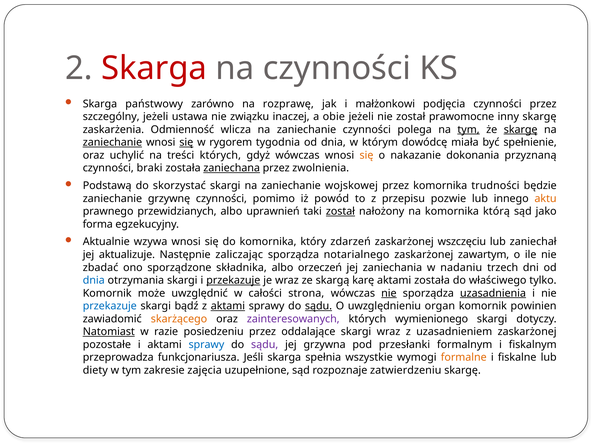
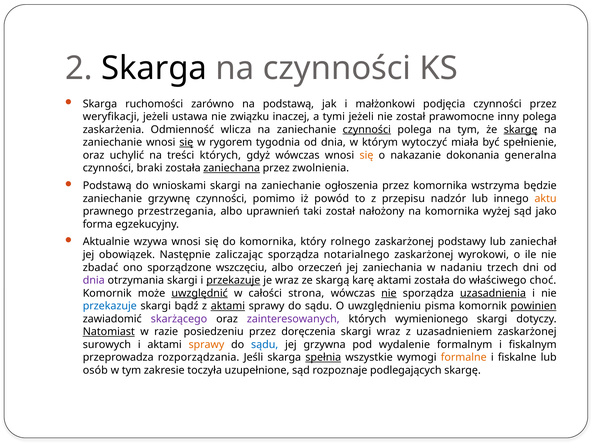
Skarga at (154, 68) colour: red -> black
państwowy: państwowy -> ruchomości
na rozprawę: rozprawę -> podstawą
szczególny: szczególny -> weryfikacji
obie: obie -> tymi
inny skargę: skargę -> polega
czynności at (367, 130) underline: none -> present
tym at (469, 130) underline: present -> none
zaniechanie at (112, 142) underline: present -> none
dowódcę: dowódcę -> wytoczyć
przyznaną: przyznaną -> generalna
skorzystać: skorzystać -> wnioskami
wojskowej: wojskowej -> ogłoszenia
trudności: trudności -> wstrzyma
pozwie: pozwie -> nadzór
przewidzianych: przewidzianych -> przestrzegania
został at (340, 211) underline: present -> none
którą: którą -> wyżej
zdarzeń: zdarzeń -> rolnego
wszczęciu: wszczęciu -> podstawy
aktualizuje: aktualizuje -> obowiązek
zawartym: zawartym -> wyrokowi
składnika: składnika -> wszczęciu
dnia at (94, 280) colour: blue -> purple
tylko: tylko -> choć
uwzględnić underline: none -> present
sądu at (319, 306) underline: present -> none
organ: organ -> pisma
powinien underline: none -> present
skarżącego colour: orange -> purple
oddalające: oddalające -> doręczenia
pozostałe: pozostałe -> surowych
sprawy at (206, 345) colour: blue -> orange
sądu at (265, 345) colour: purple -> blue
przesłanki: przesłanki -> wydalenie
funkcjonariusza: funkcjonariusza -> rozporządzania
spełnia underline: none -> present
diety: diety -> osób
zajęcia: zajęcia -> toczyła
zatwierdzeniu: zatwierdzeniu -> podlegających
